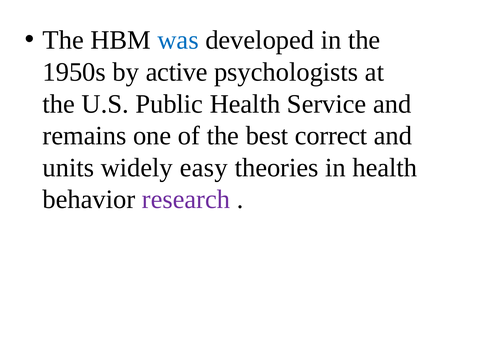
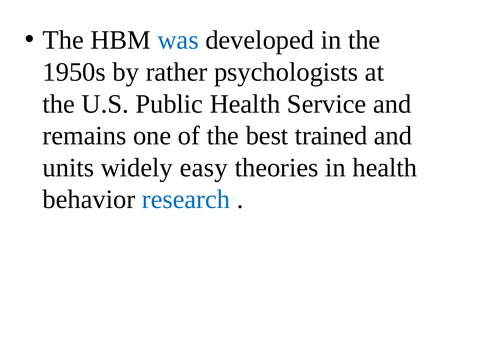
active: active -> rather
correct: correct -> trained
research colour: purple -> blue
